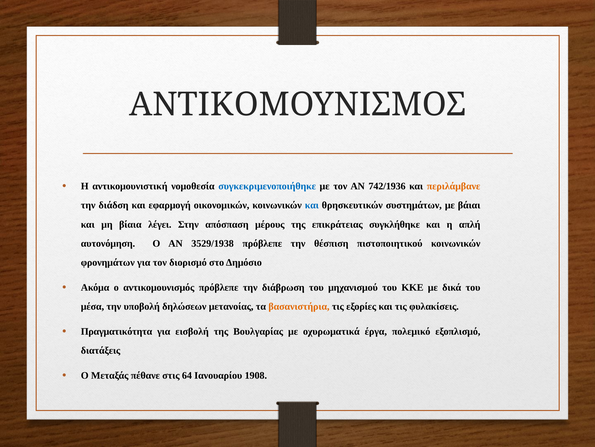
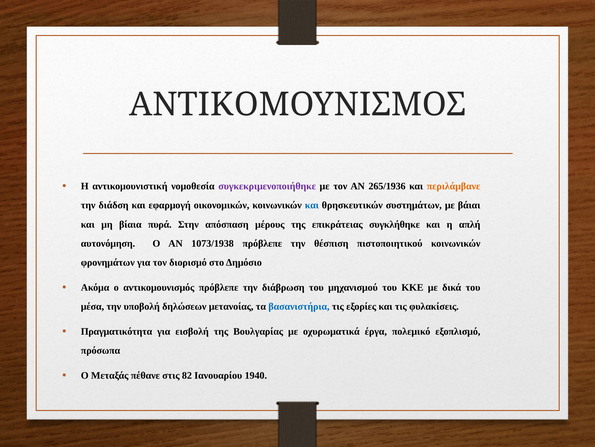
συγκεκριμενοποιήθηκε colour: blue -> purple
742/1936: 742/1936 -> 265/1936
λέγει: λέγει -> πυρά
3529/1938: 3529/1938 -> 1073/1938
βασανιστήρια colour: orange -> blue
διατάξεις: διατάξεις -> πρόσωπα
64: 64 -> 82
1908: 1908 -> 1940
